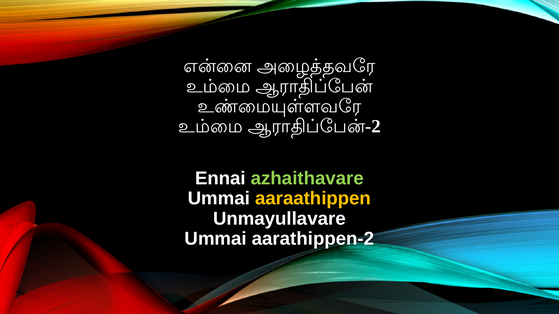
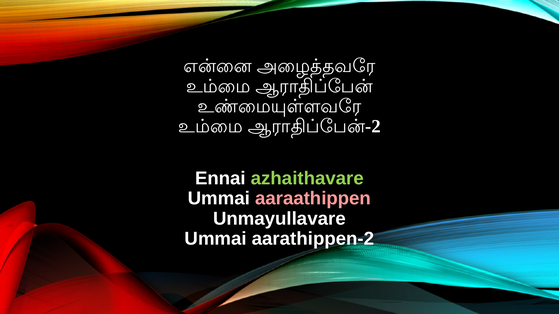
aaraathippen colour: yellow -> pink
